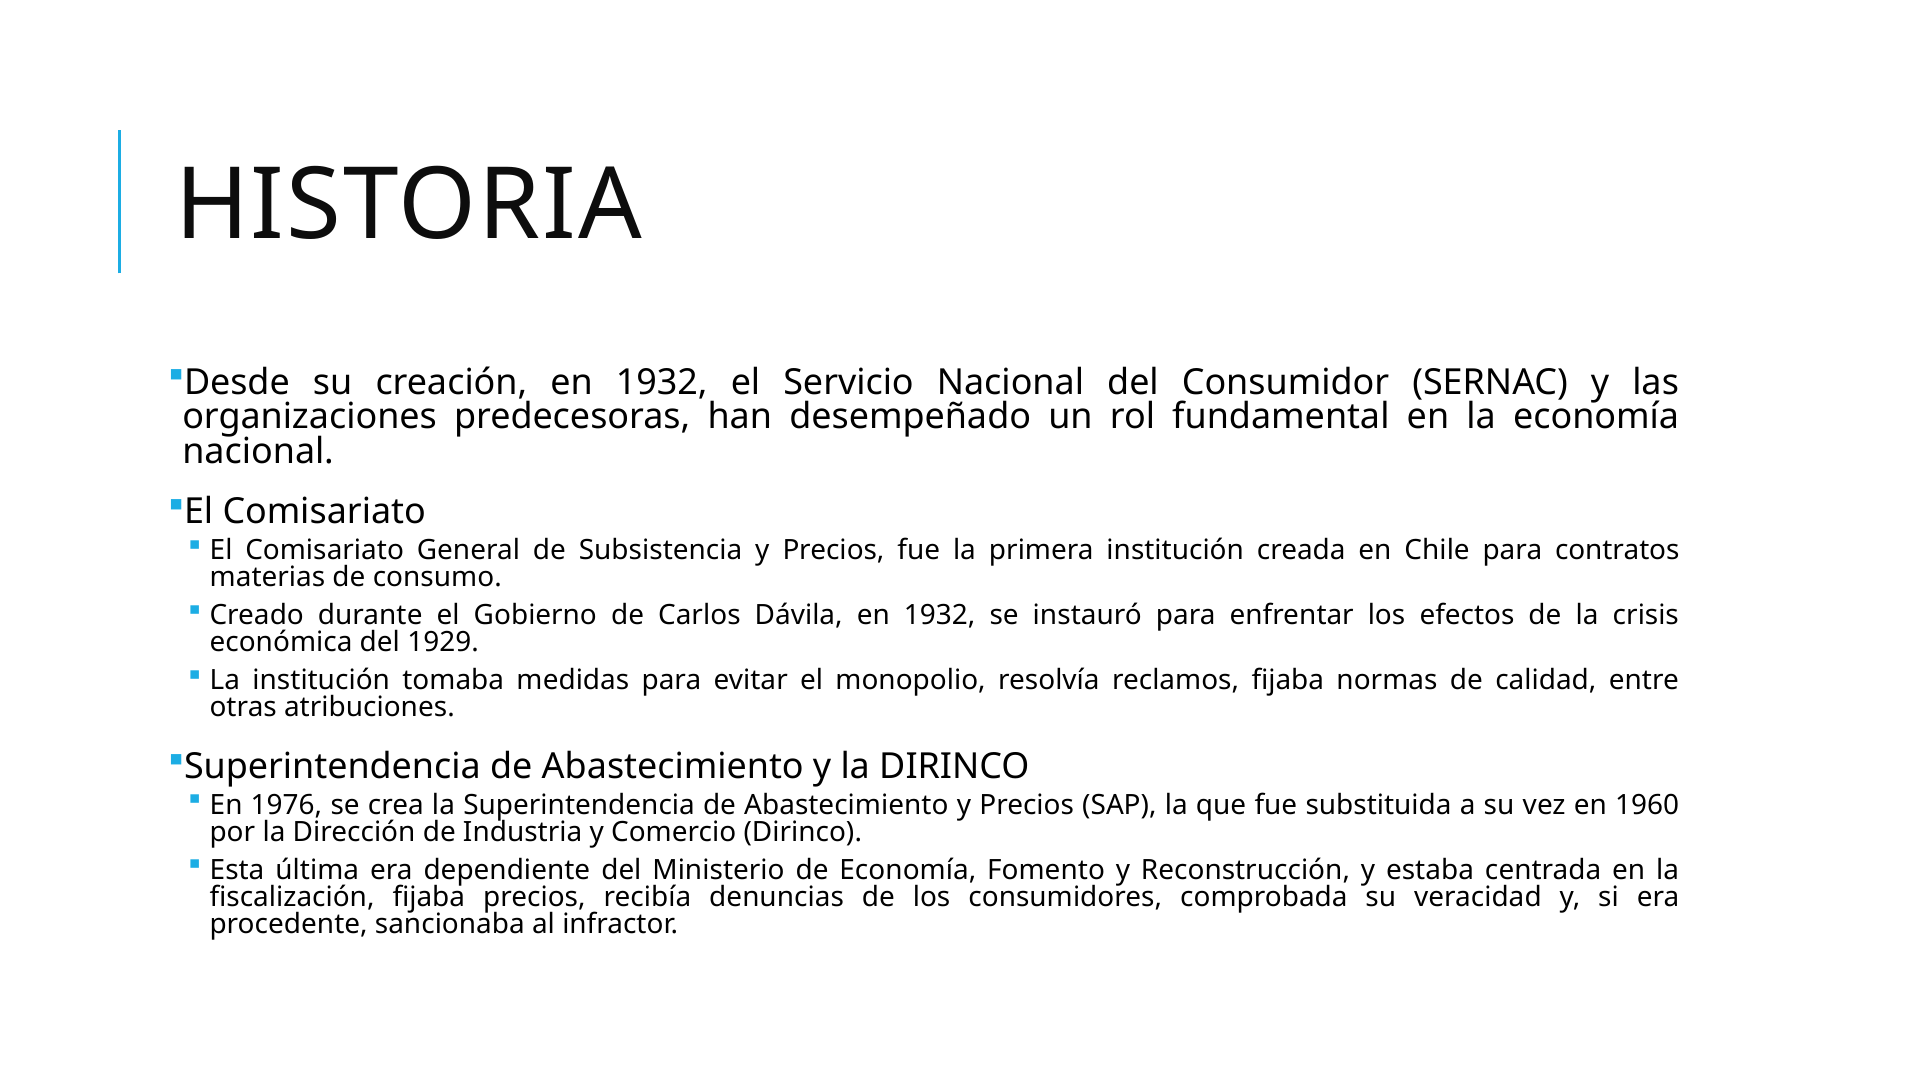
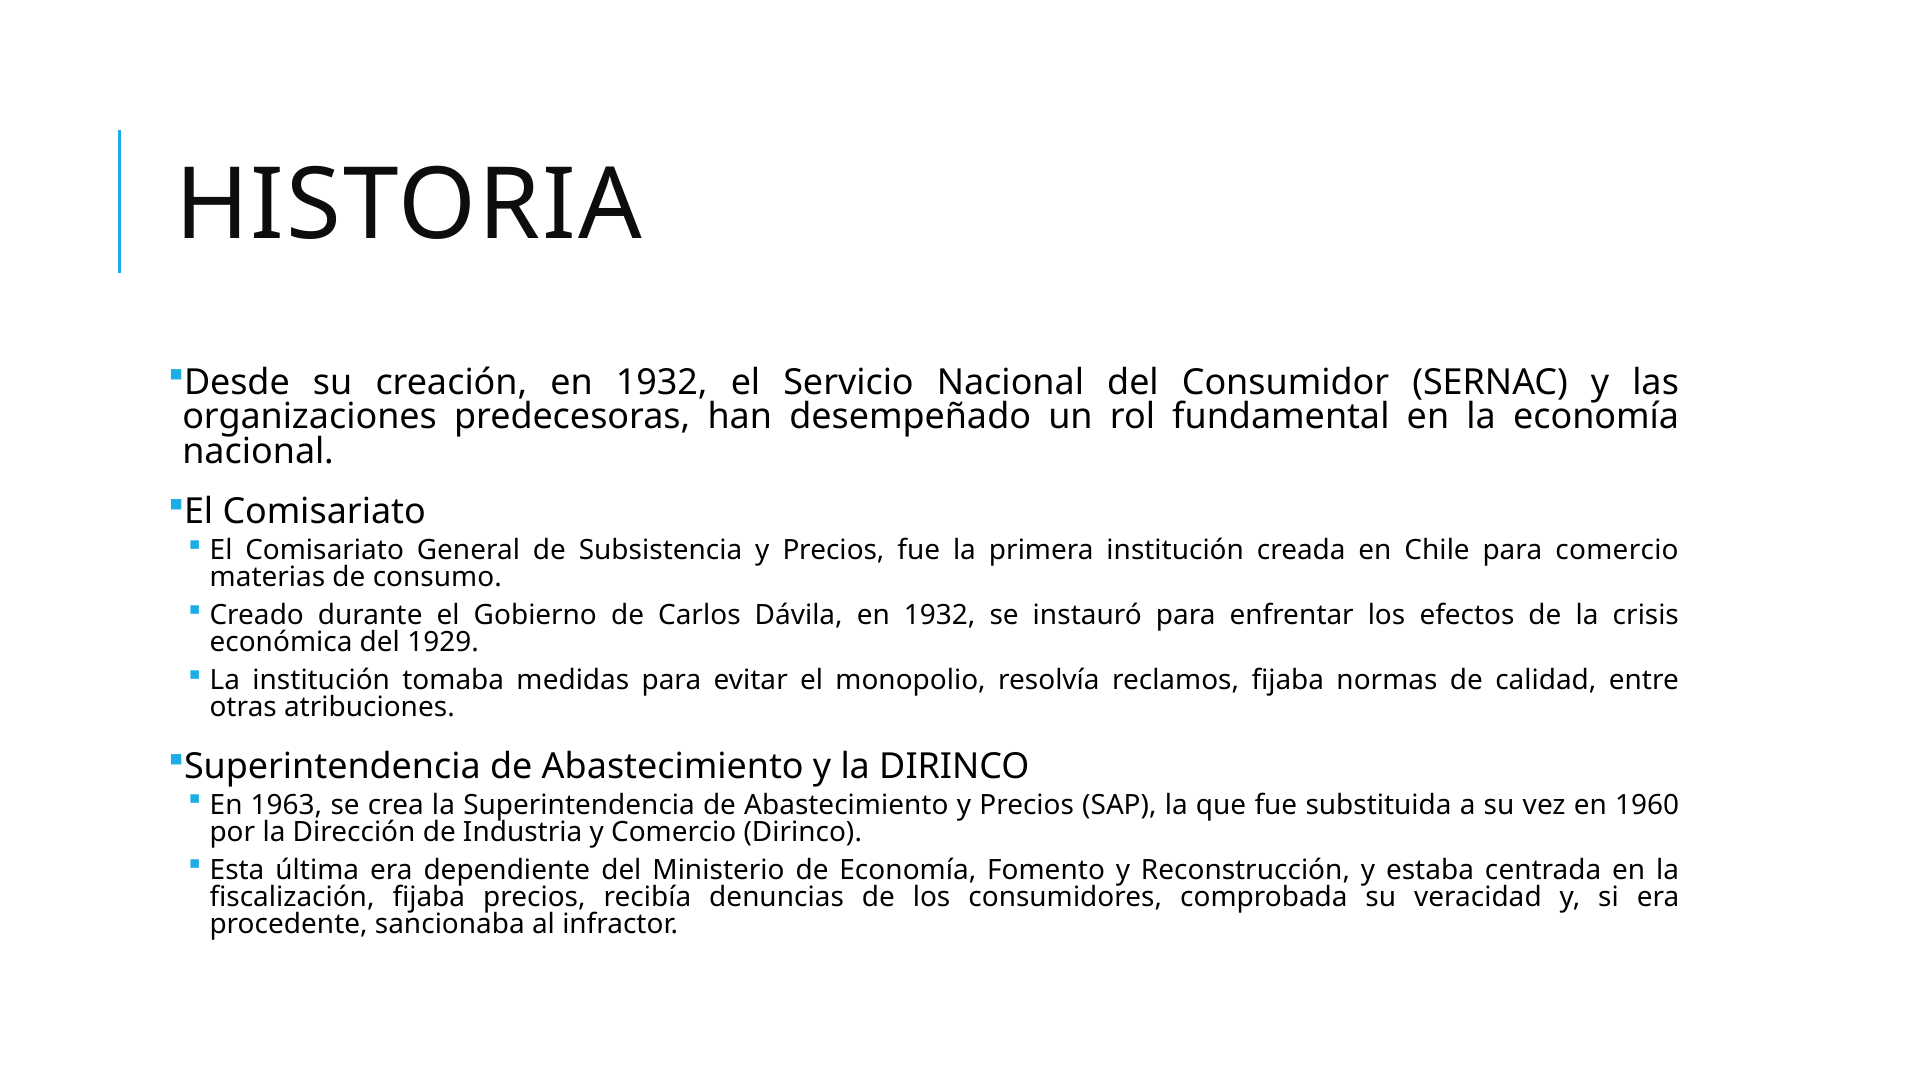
para contratos: contratos -> comercio
1976: 1976 -> 1963
